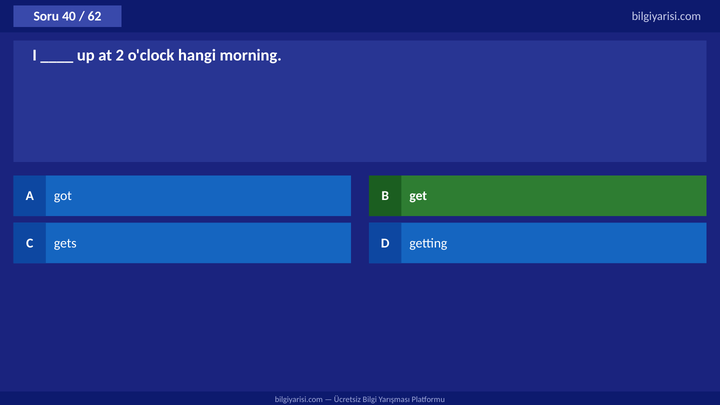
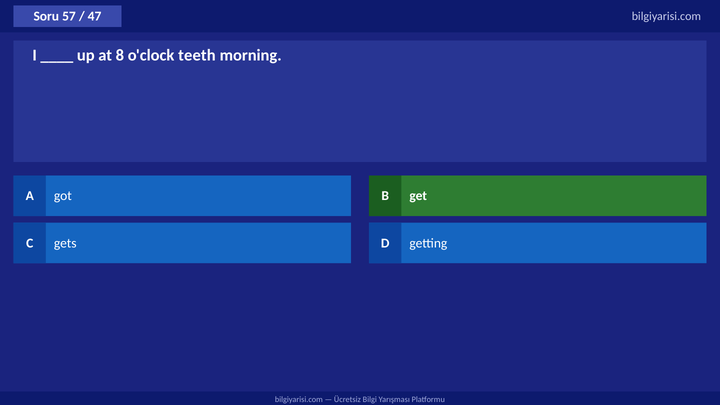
40: 40 -> 57
62: 62 -> 47
2: 2 -> 8
hangi: hangi -> teeth
